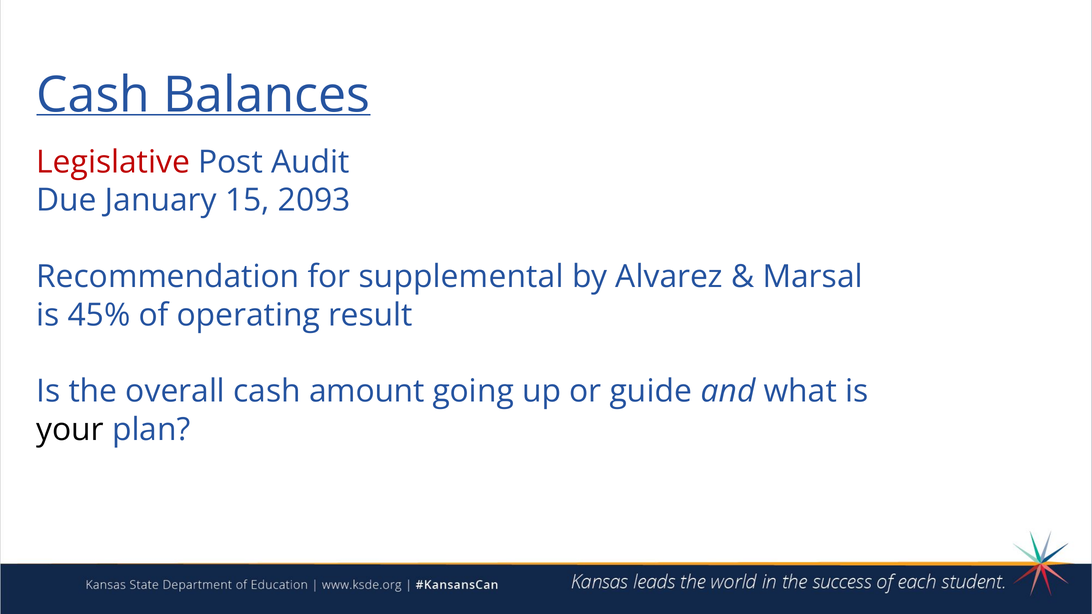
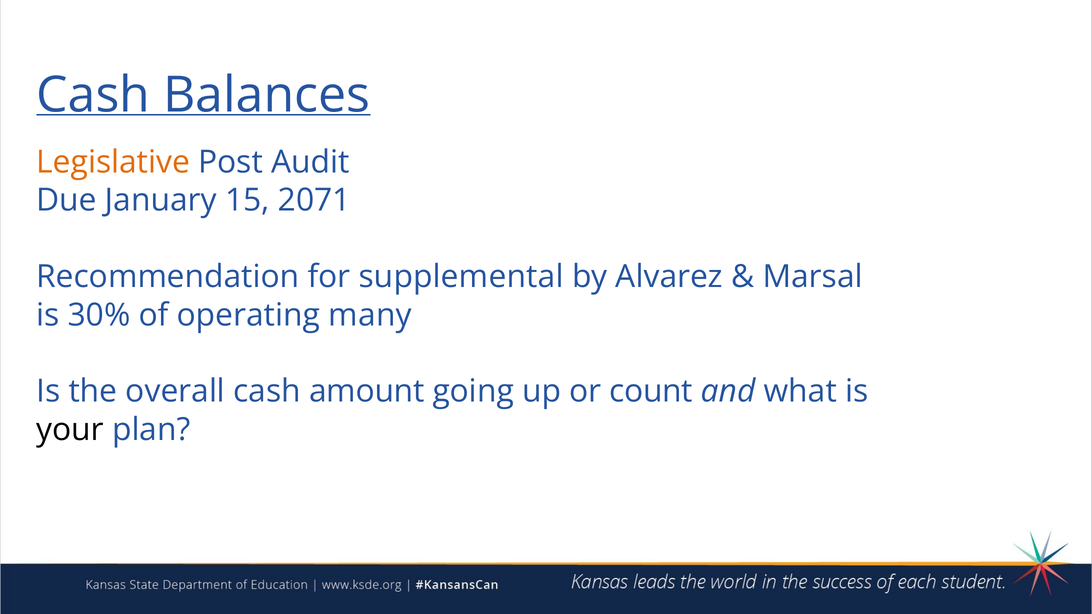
Legislative colour: red -> orange
2093: 2093 -> 2071
45%: 45% -> 30%
result: result -> many
guide: guide -> count
